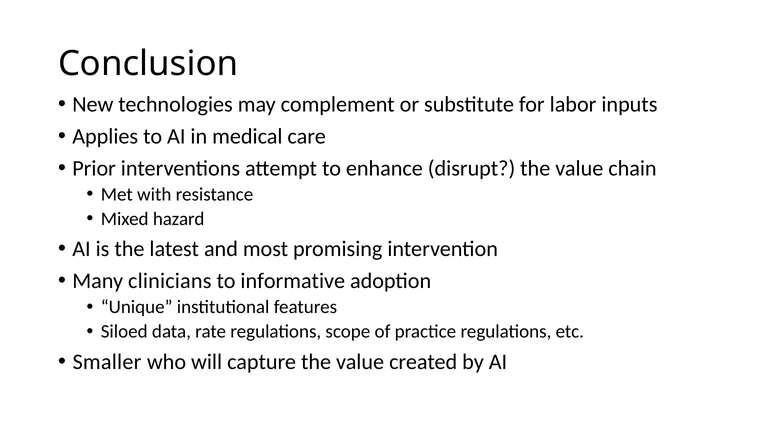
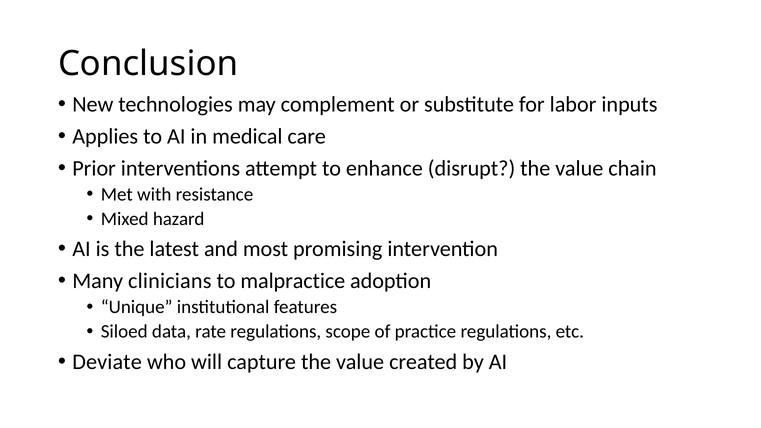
informative: informative -> malpractice
Smaller: Smaller -> Deviate
